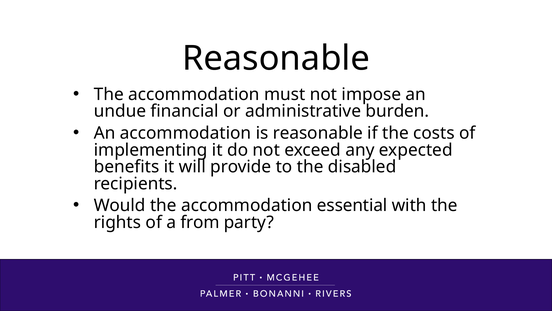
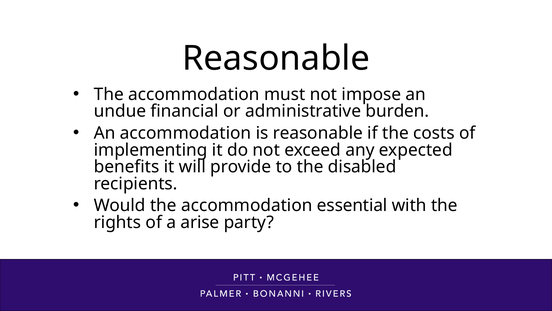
from: from -> arise
